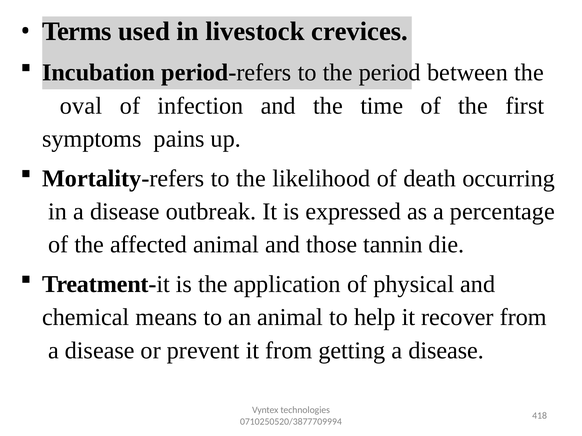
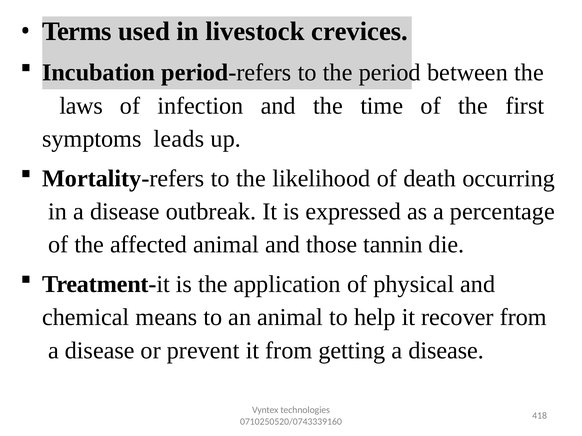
oval: oval -> laws
pains: pains -> leads
0710250520/3877709994: 0710250520/3877709994 -> 0710250520/0743339160
